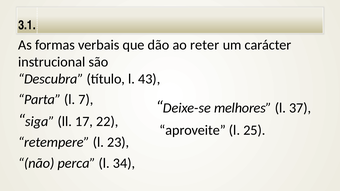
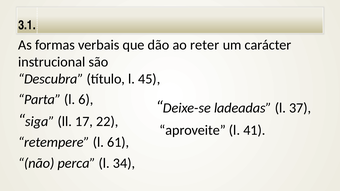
43: 43 -> 45
7: 7 -> 6
melhores: melhores -> ladeadas
25: 25 -> 41
23: 23 -> 61
